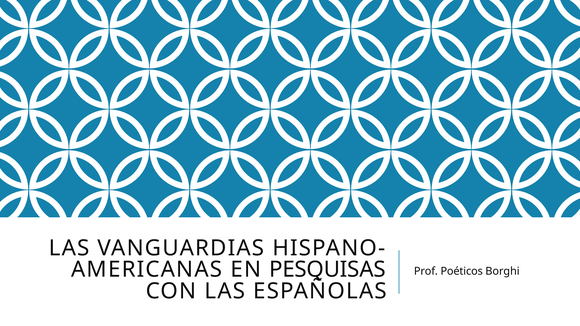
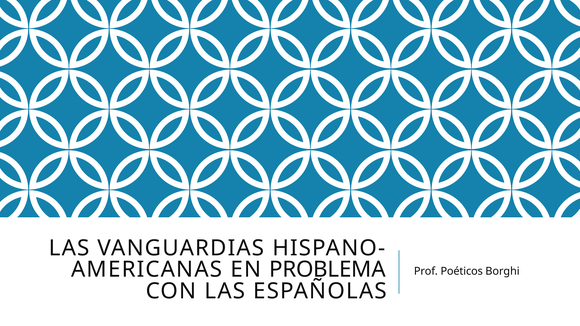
PESQUISAS: PESQUISAS -> PROBLEMA
